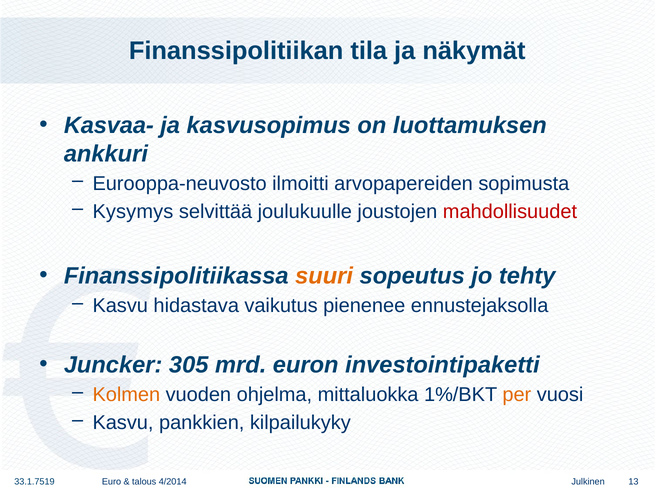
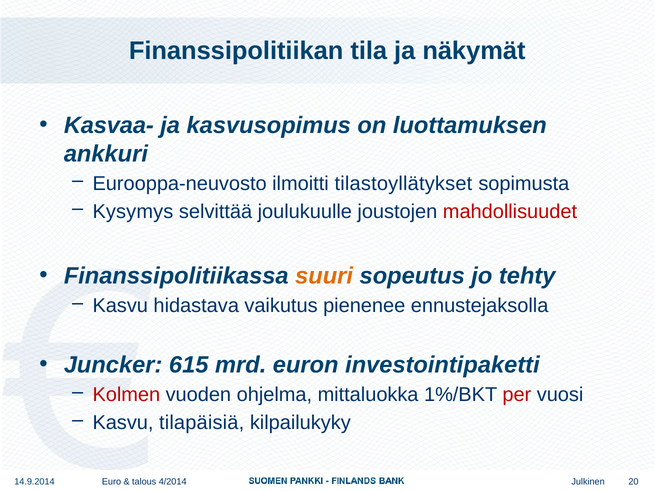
arvopapereiden: arvopapereiden -> tilastoyllätykset
305: 305 -> 615
Kolmen colour: orange -> red
per colour: orange -> red
pankkien: pankkien -> tilapäisiä
33.1.7519: 33.1.7519 -> 14.9.2014
13: 13 -> 20
